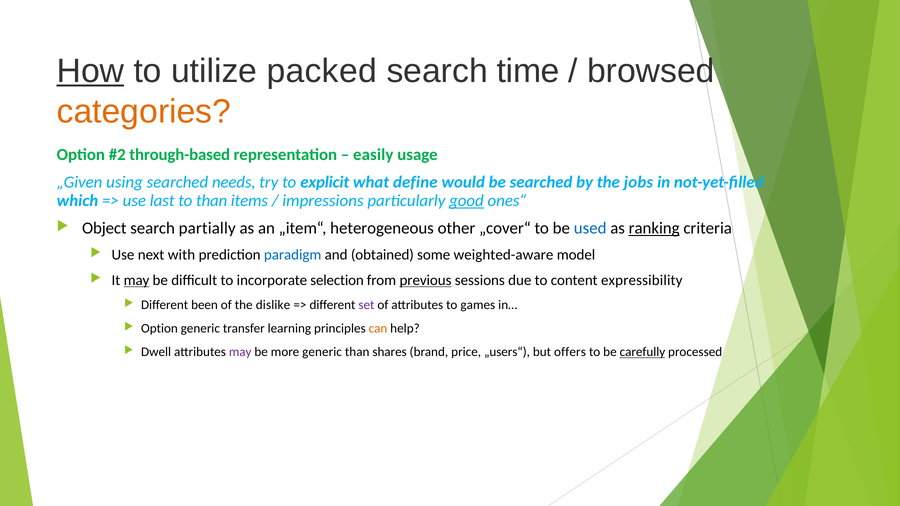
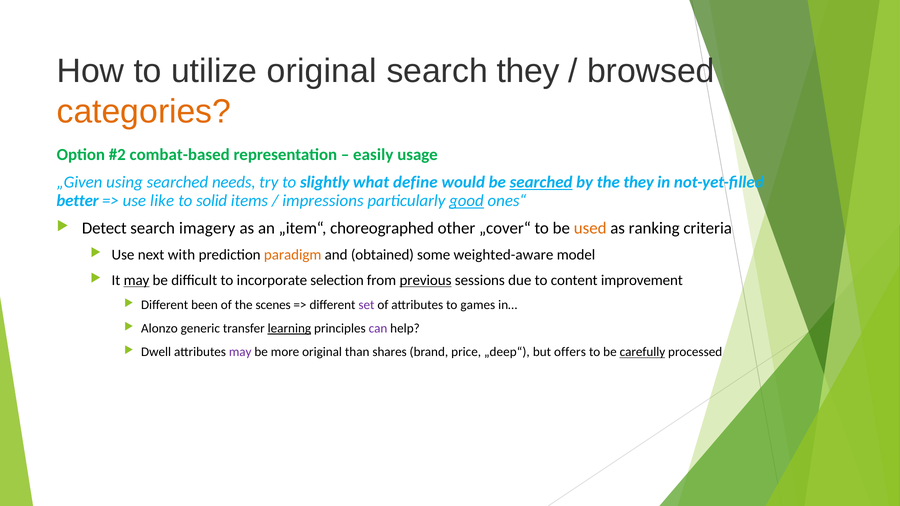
How underline: present -> none
utilize packed: packed -> original
search time: time -> they
through-based: through-based -> combat-based
explicit: explicit -> slightly
searched at (541, 182) underline: none -> present
the jobs: jobs -> they
which: which -> better
last: last -> like
to than: than -> solid
Object: Object -> Detect
partially: partially -> imagery
heterogeneous: heterogeneous -> choreographed
used colour: blue -> orange
ranking underline: present -> none
paradigm colour: blue -> orange
expressibility: expressibility -> improvement
dislike: dislike -> scenes
Option at (159, 329): Option -> Alonzo
learning underline: none -> present
can colour: orange -> purple
more generic: generic -> original
„users“: „users“ -> „deep“
